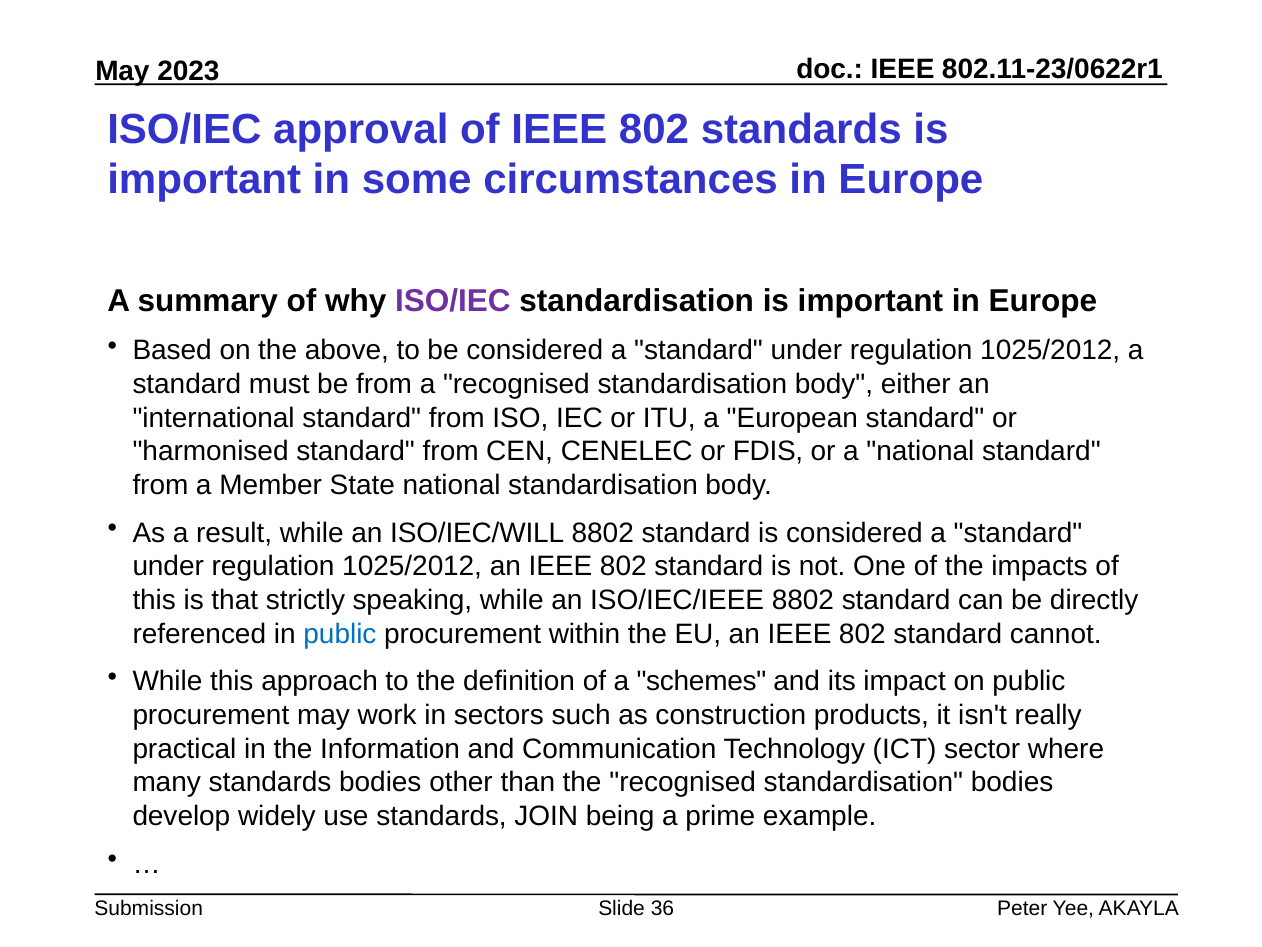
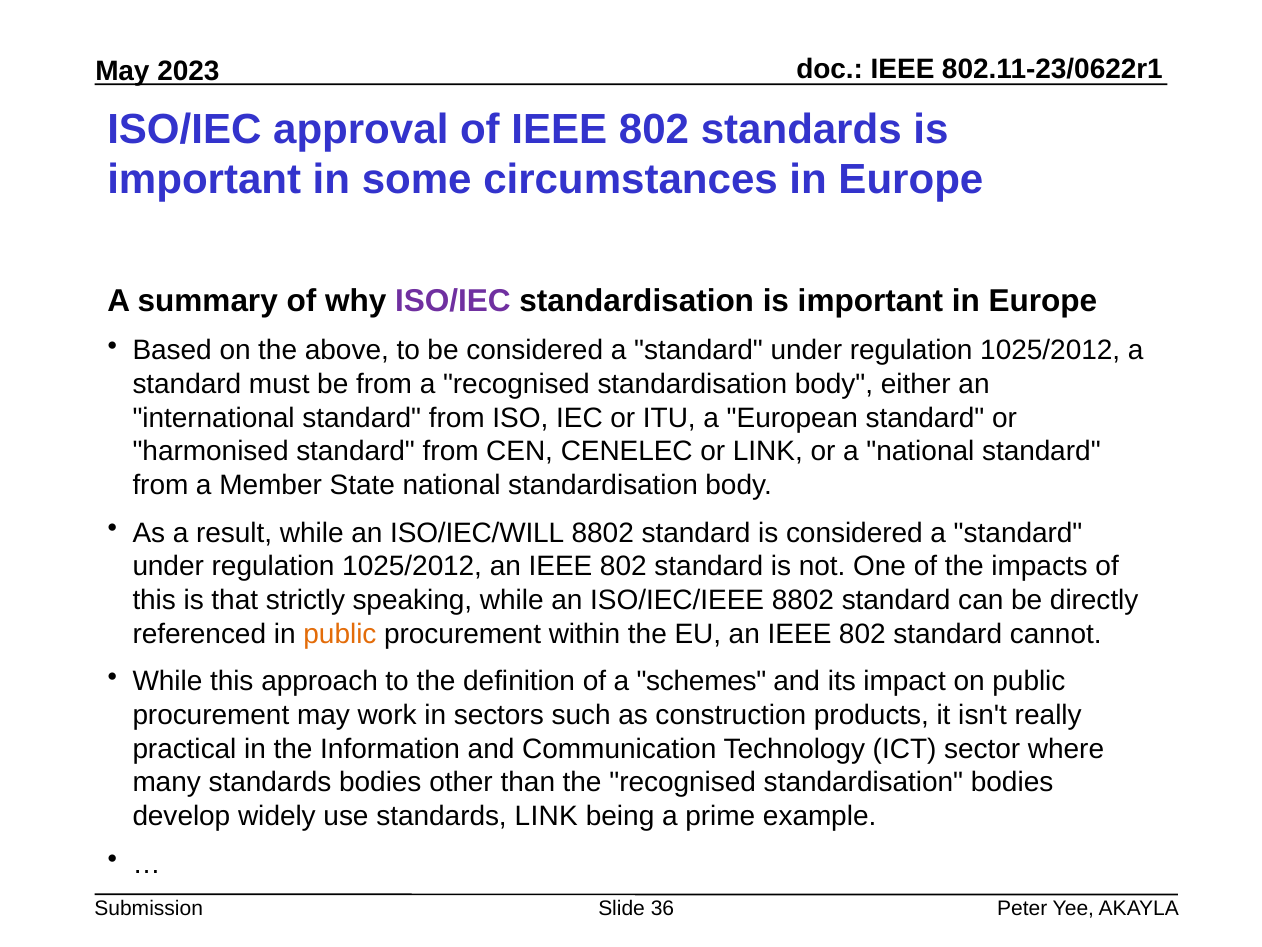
or FDIS: FDIS -> LINK
public at (340, 634) colour: blue -> orange
standards JOIN: JOIN -> LINK
